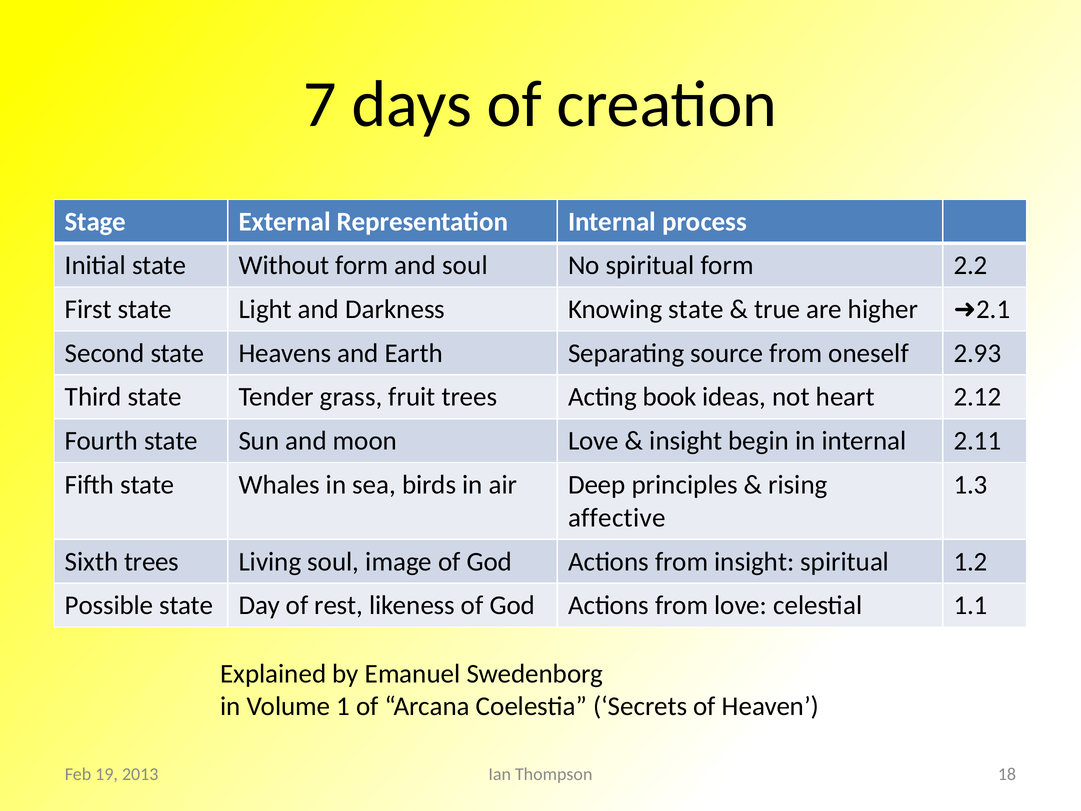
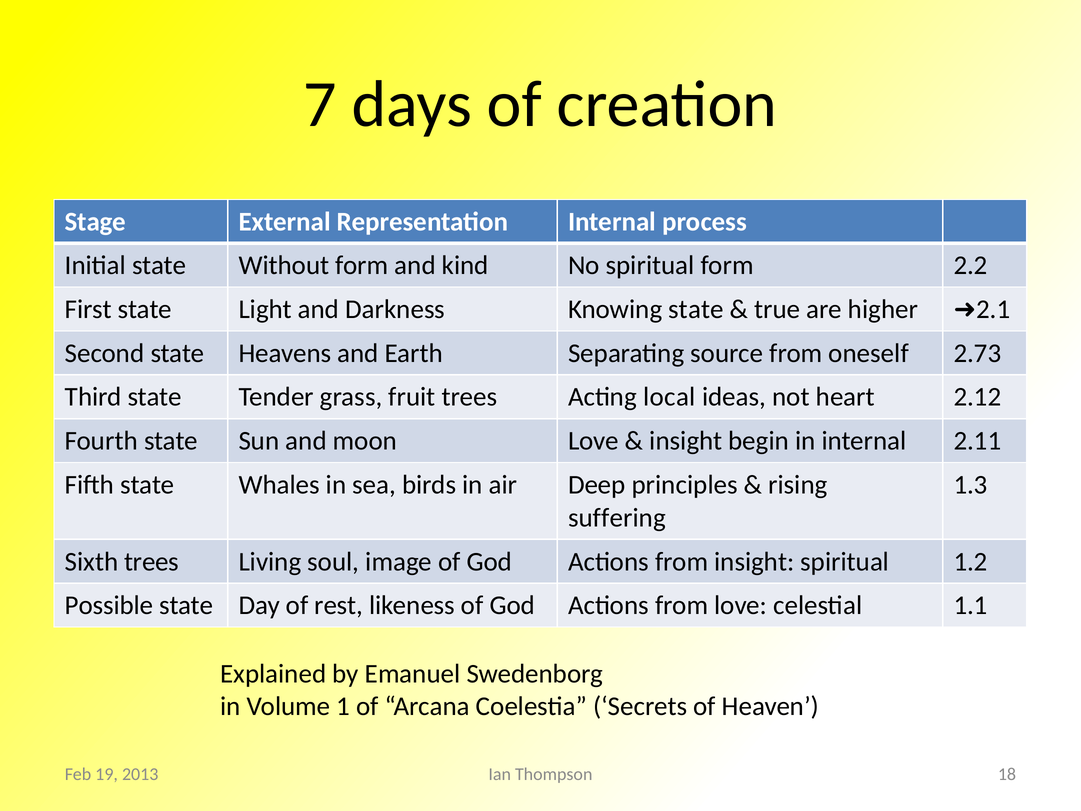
and soul: soul -> kind
2.93: 2.93 -> 2.73
book: book -> local
affective: affective -> suffering
